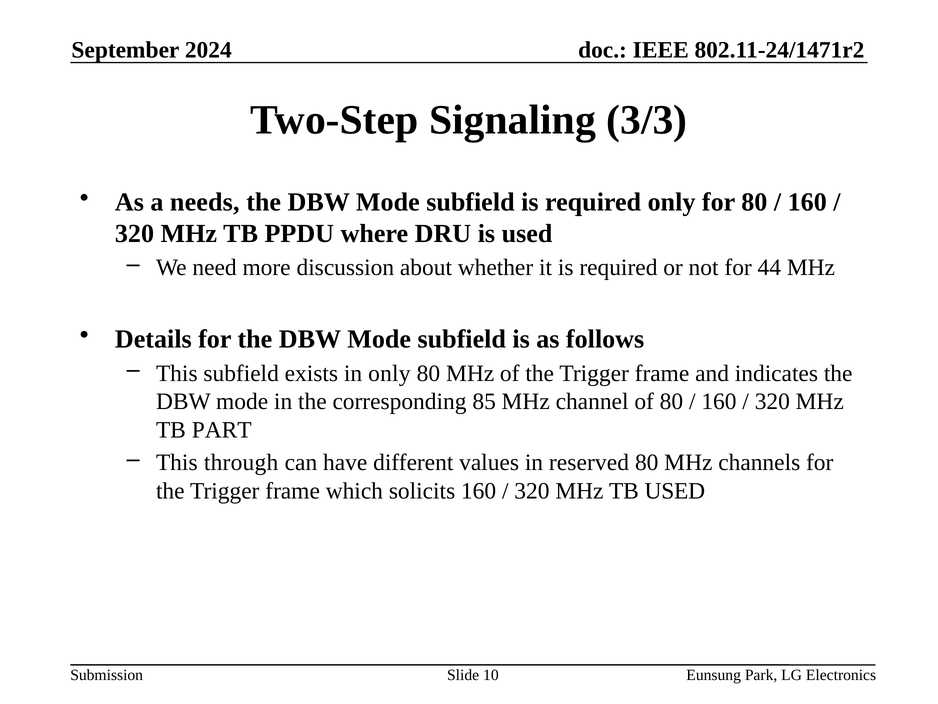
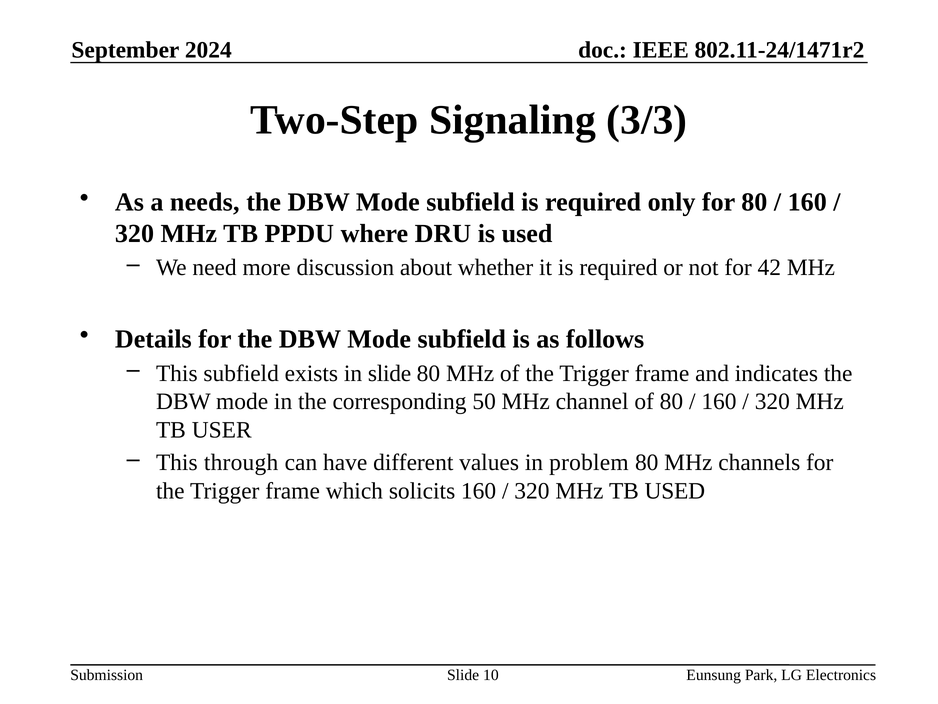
44: 44 -> 42
in only: only -> slide
85: 85 -> 50
PART: PART -> USER
reserved: reserved -> problem
